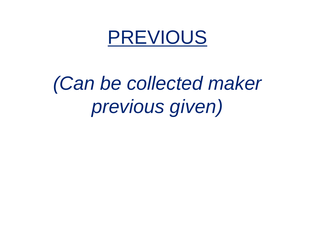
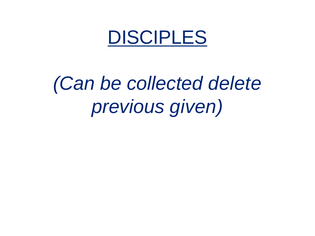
PREVIOUS at (157, 38): PREVIOUS -> DISCIPLES
maker: maker -> delete
